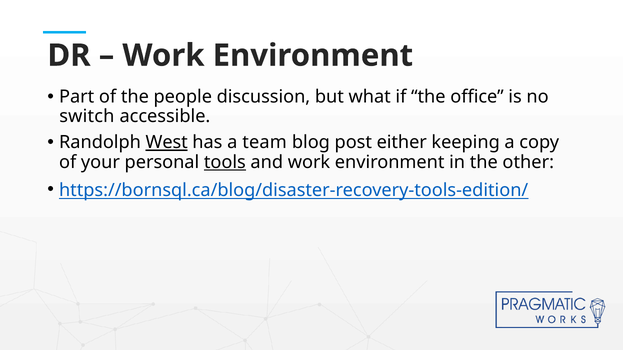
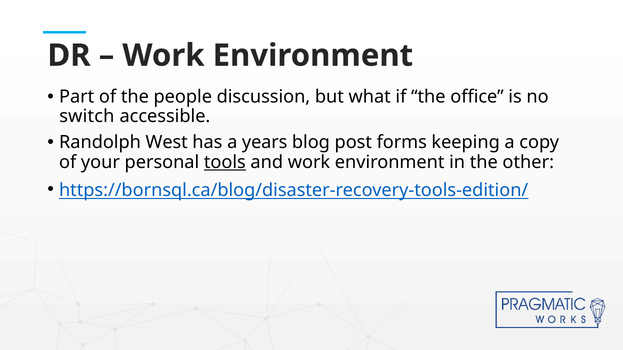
West underline: present -> none
team: team -> years
either: either -> forms
